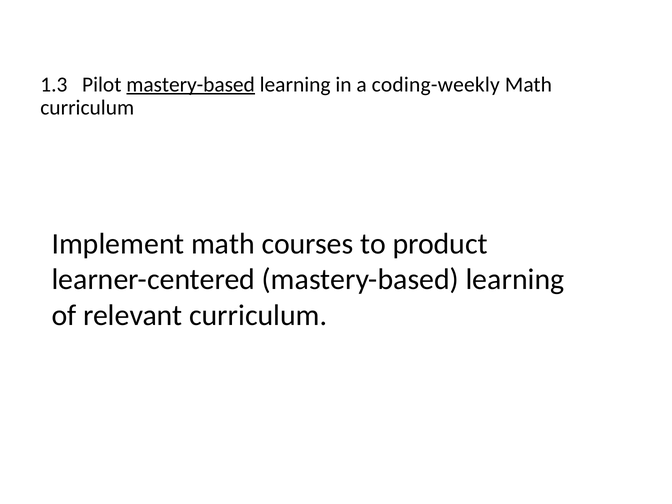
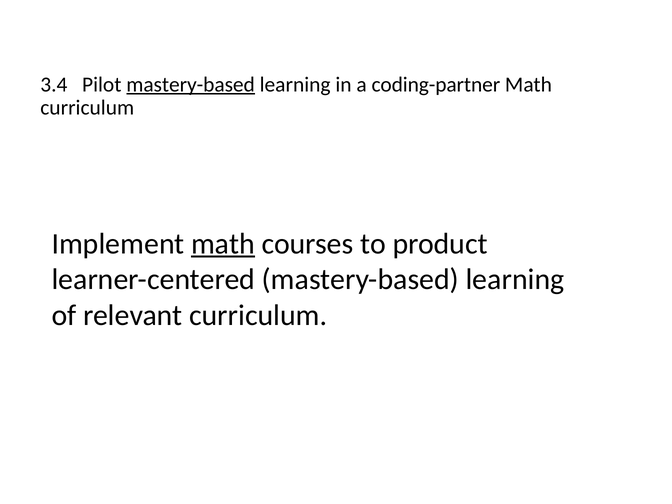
1.3: 1.3 -> 3.4
coding-weekly: coding-weekly -> coding-partner
math at (223, 244) underline: none -> present
